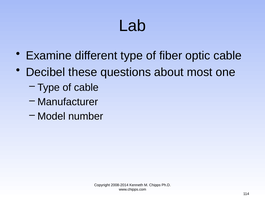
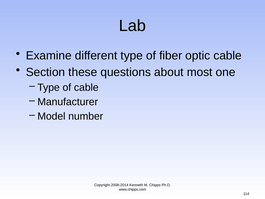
Decibel: Decibel -> Section
